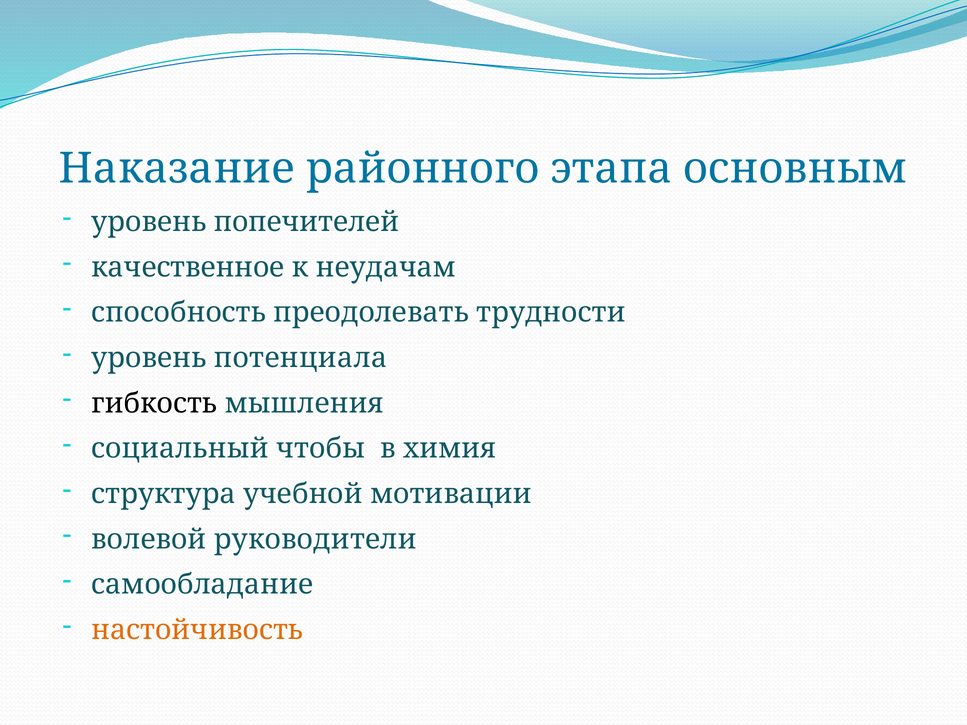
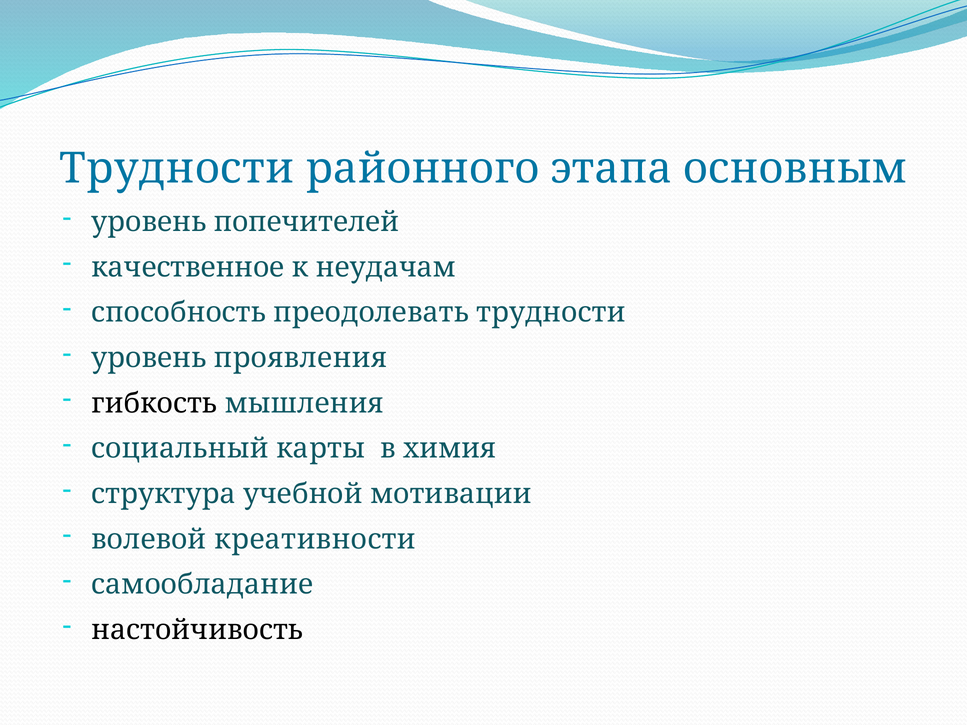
Наказание at (177, 169): Наказание -> Трудности
потенциала: потенциала -> проявления
чтобы: чтобы -> карты
руководители: руководители -> креативности
настойчивость colour: orange -> black
